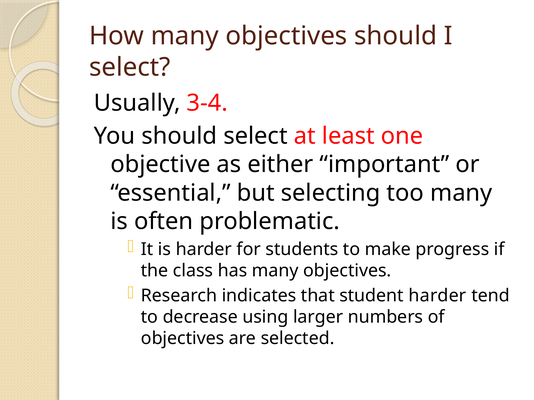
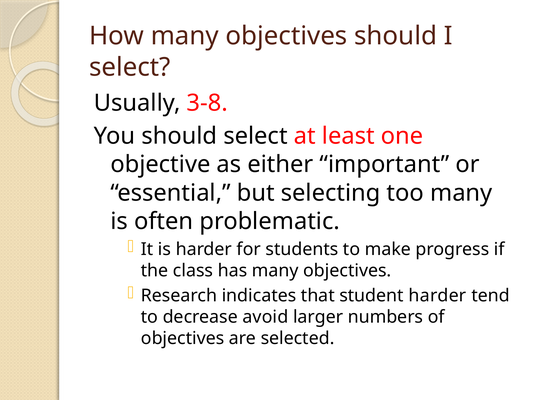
3-4: 3-4 -> 3-8
using: using -> avoid
